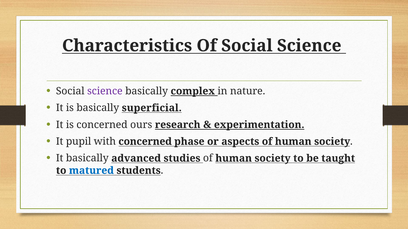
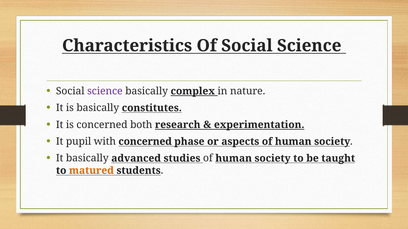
superficial: superficial -> constitutes
ours: ours -> both
matured colour: blue -> orange
